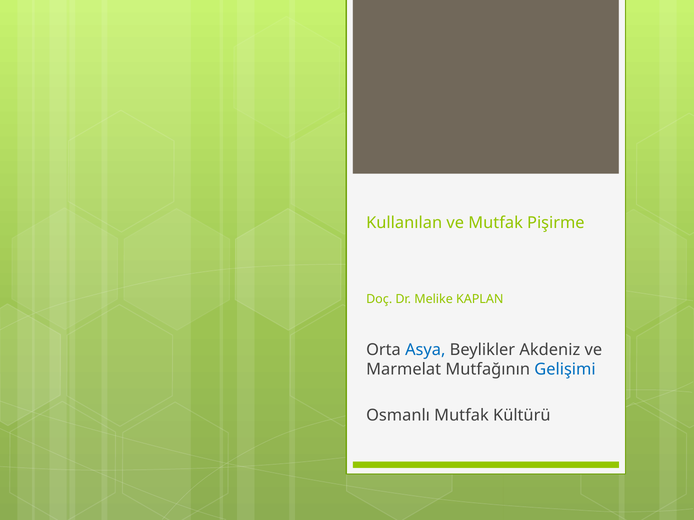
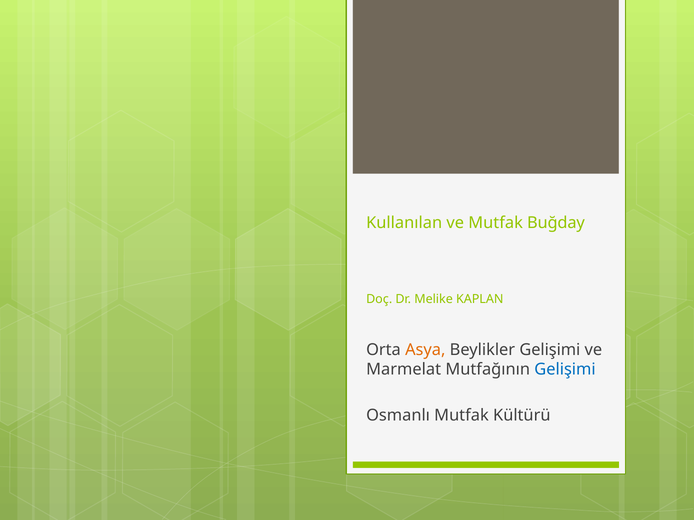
Pişirme: Pişirme -> Buğday
Asya colour: blue -> orange
Beylikler Akdeniz: Akdeniz -> Gelişimi
